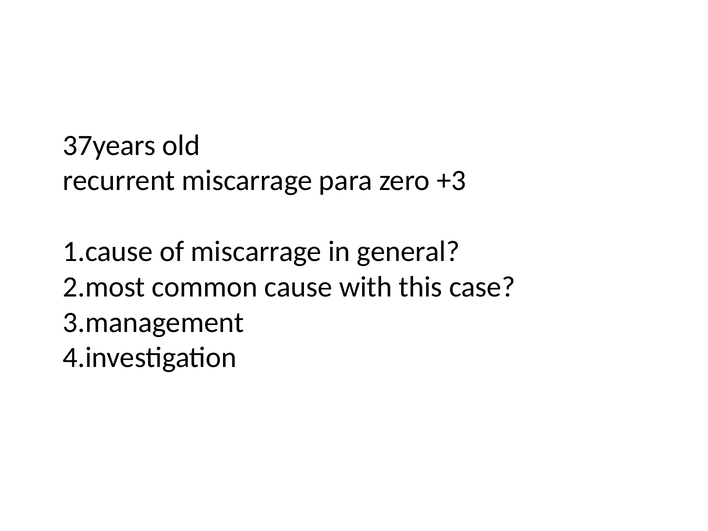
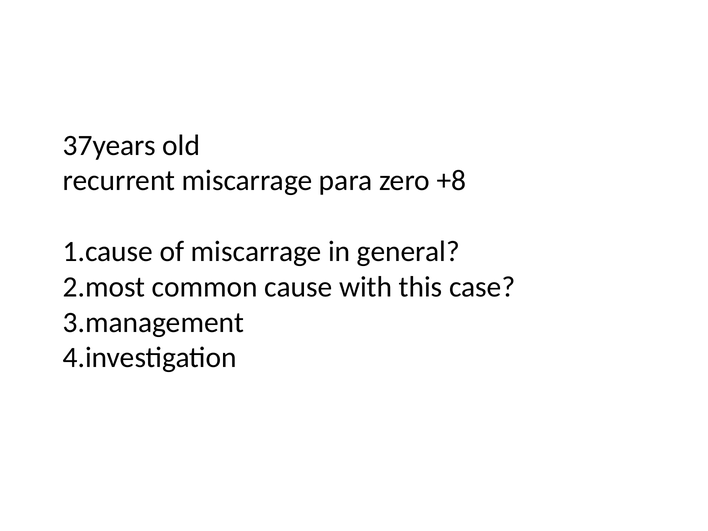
+3: +3 -> +8
